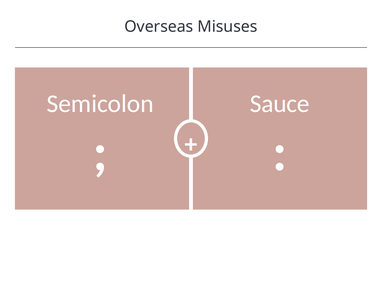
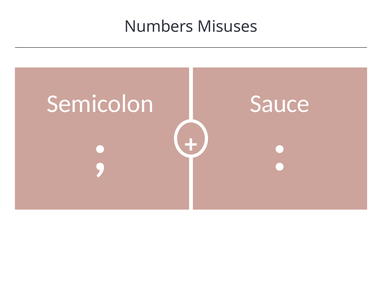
Overseas: Overseas -> Numbers
